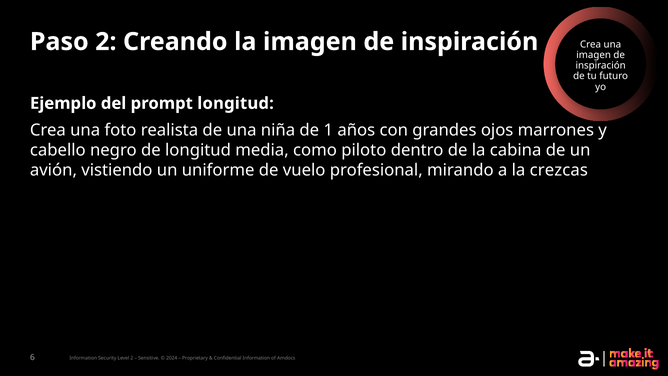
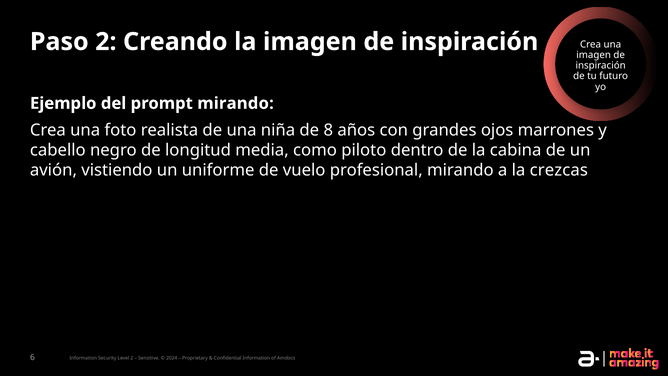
prompt longitud: longitud -> mirando
1: 1 -> 8
